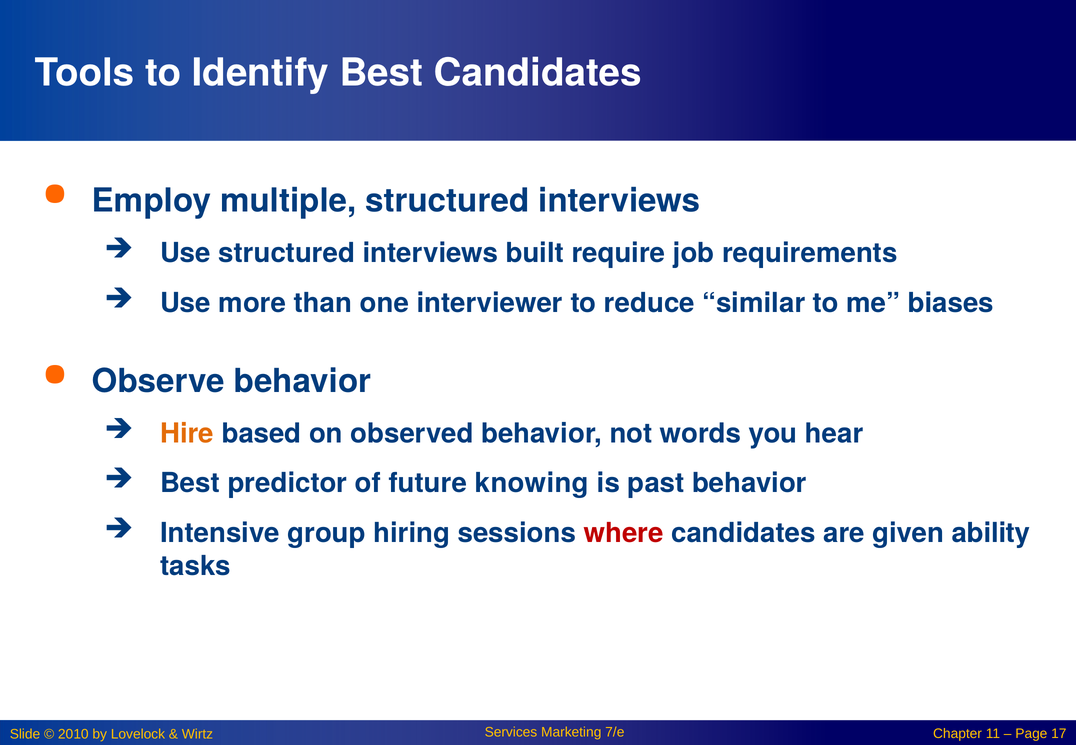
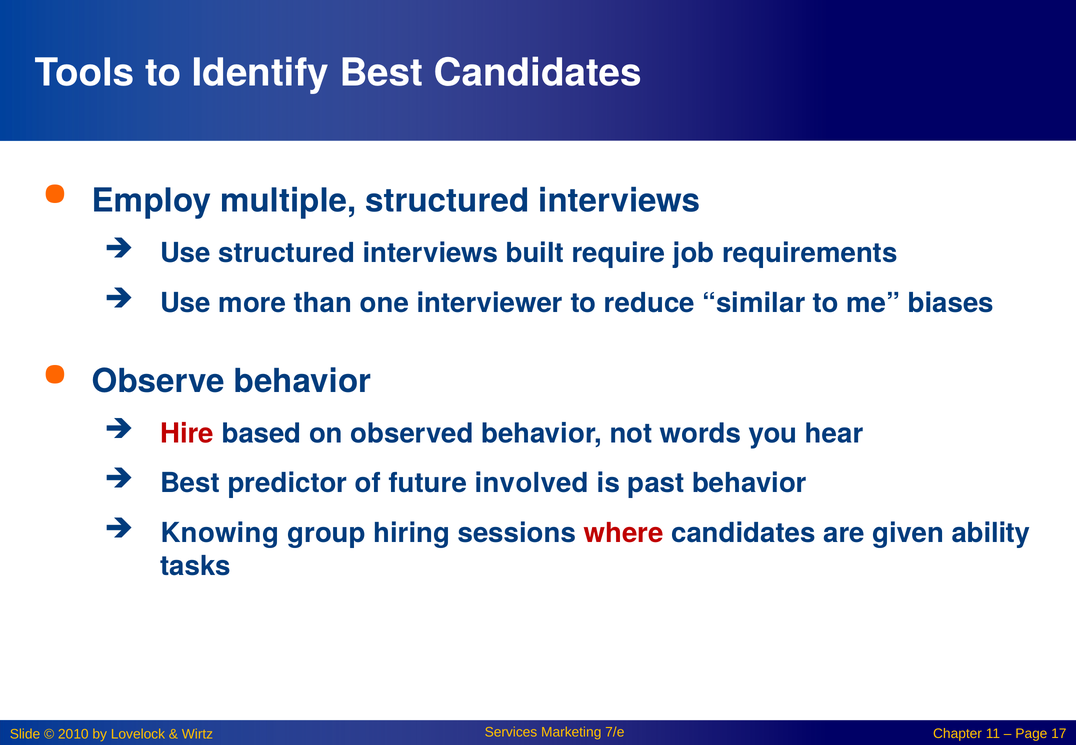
Hire colour: orange -> red
knowing: knowing -> involved
Intensive: Intensive -> Knowing
